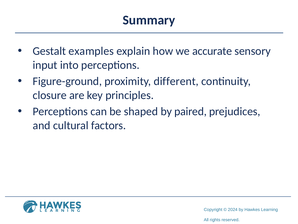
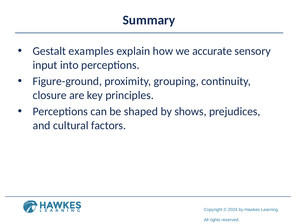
different: different -> grouping
paired: paired -> shows
